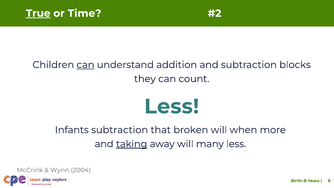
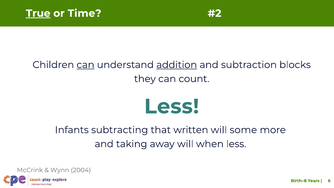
addition underline: none -> present
Infants subtraction: subtraction -> subtracting
broken: broken -> written
when: when -> some
taking underline: present -> none
many: many -> when
